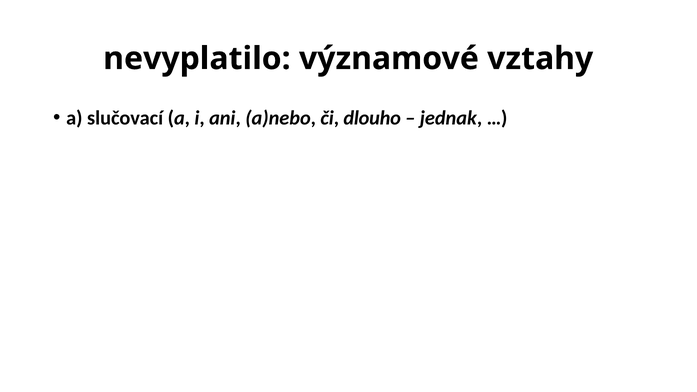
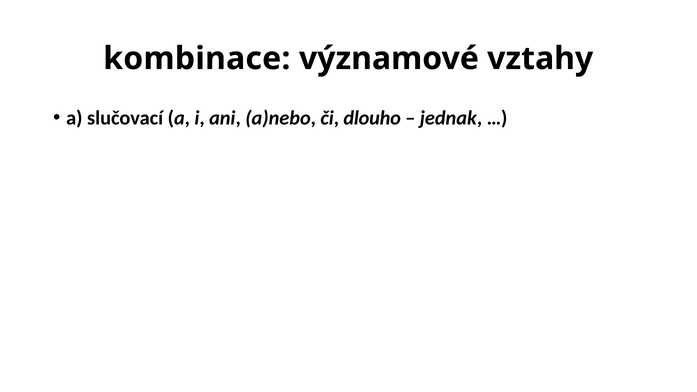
nevyplatilo: nevyplatilo -> kombinace
